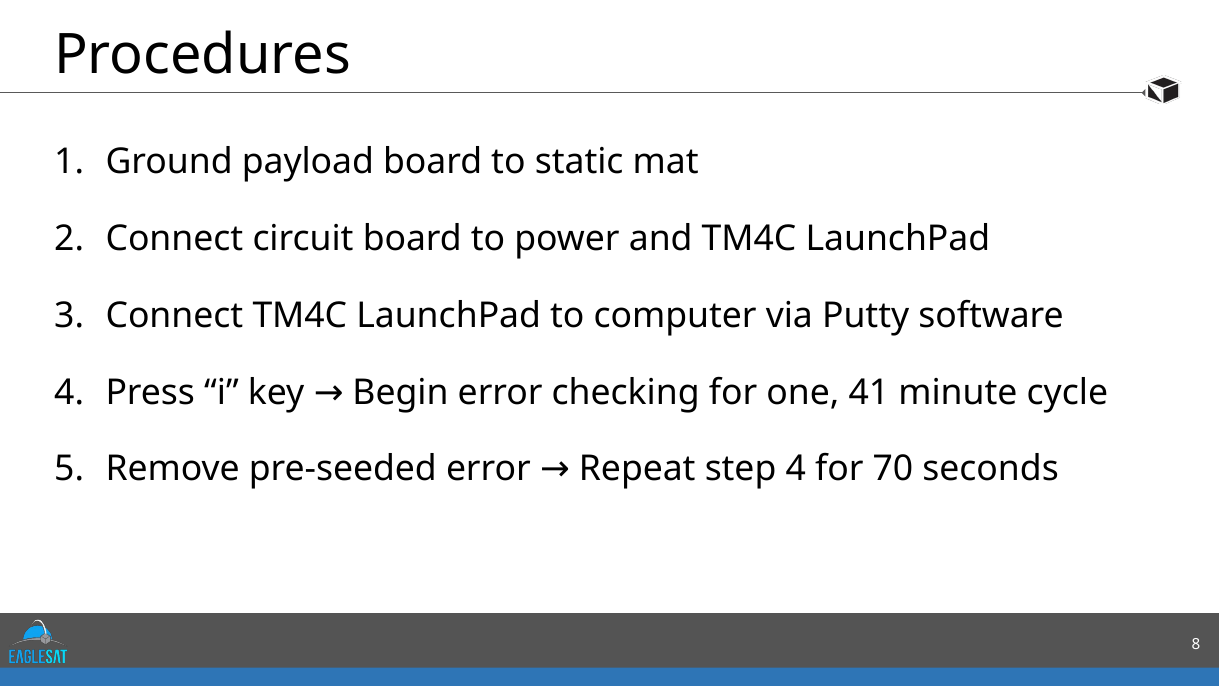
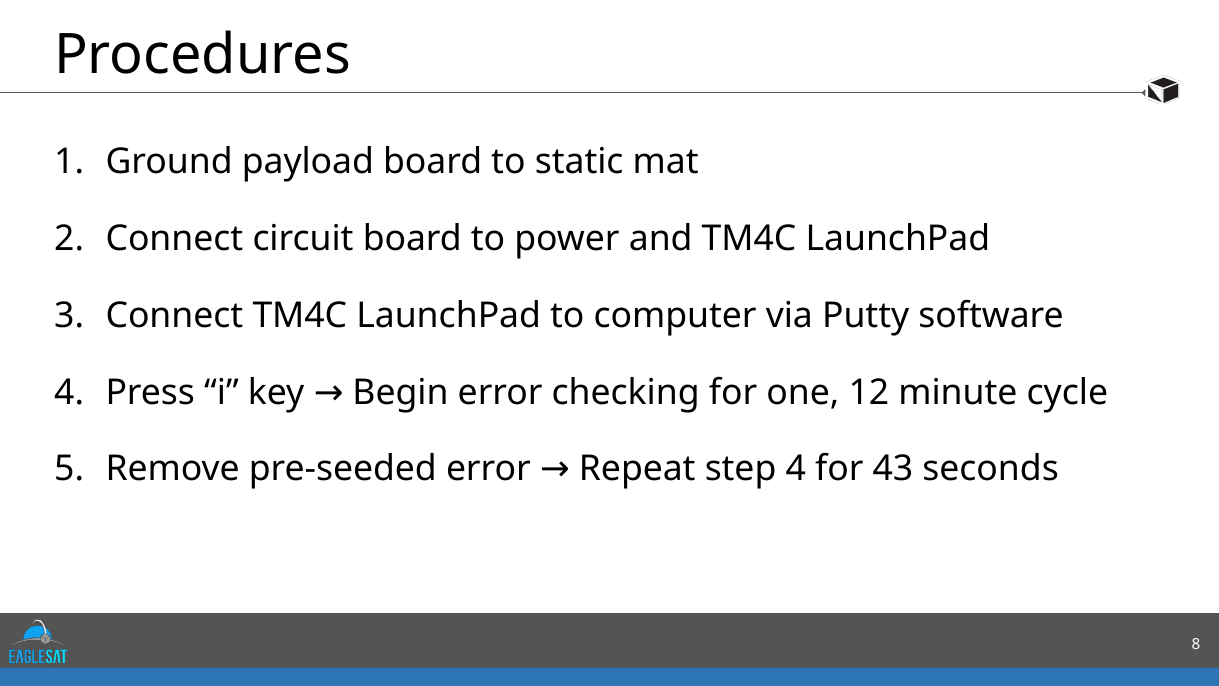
41: 41 -> 12
70: 70 -> 43
